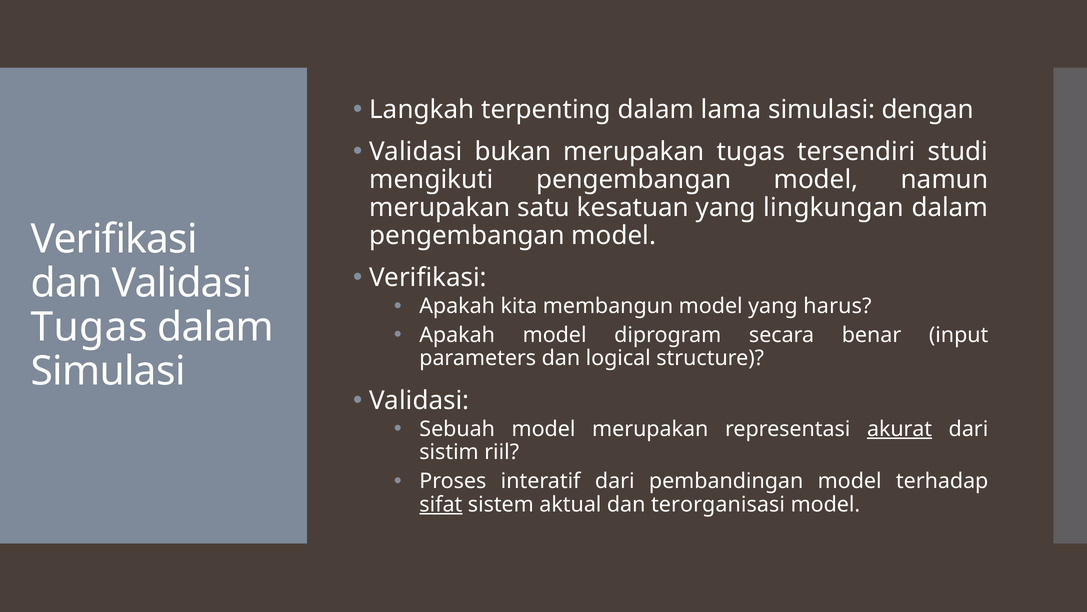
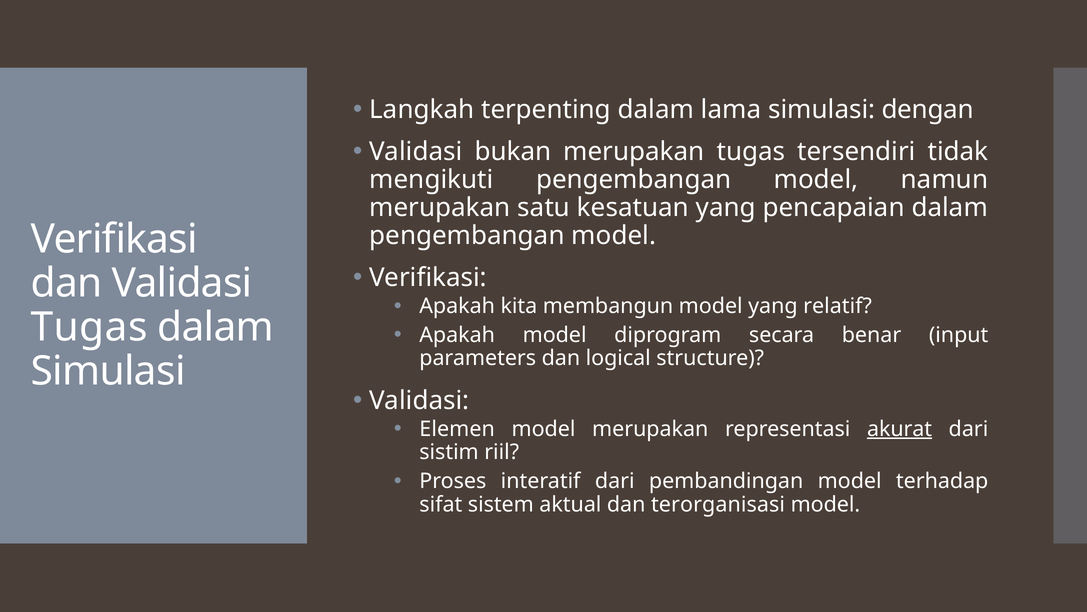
studi: studi -> tidak
lingkungan: lingkungan -> pencapaian
harus: harus -> relatif
Sebuah: Sebuah -> Elemen
sifat underline: present -> none
